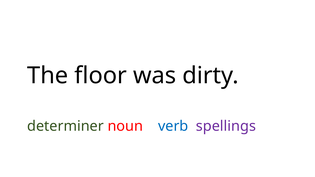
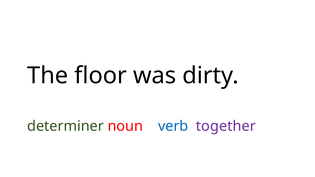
spellings: spellings -> together
